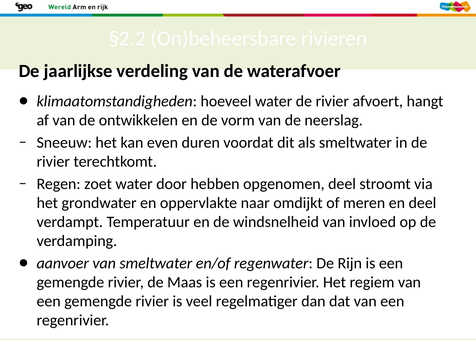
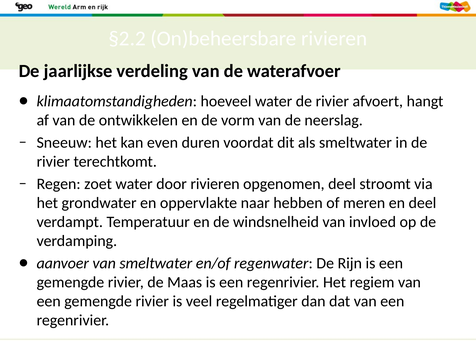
door hebben: hebben -> rivieren
omdijkt: omdijkt -> hebben
